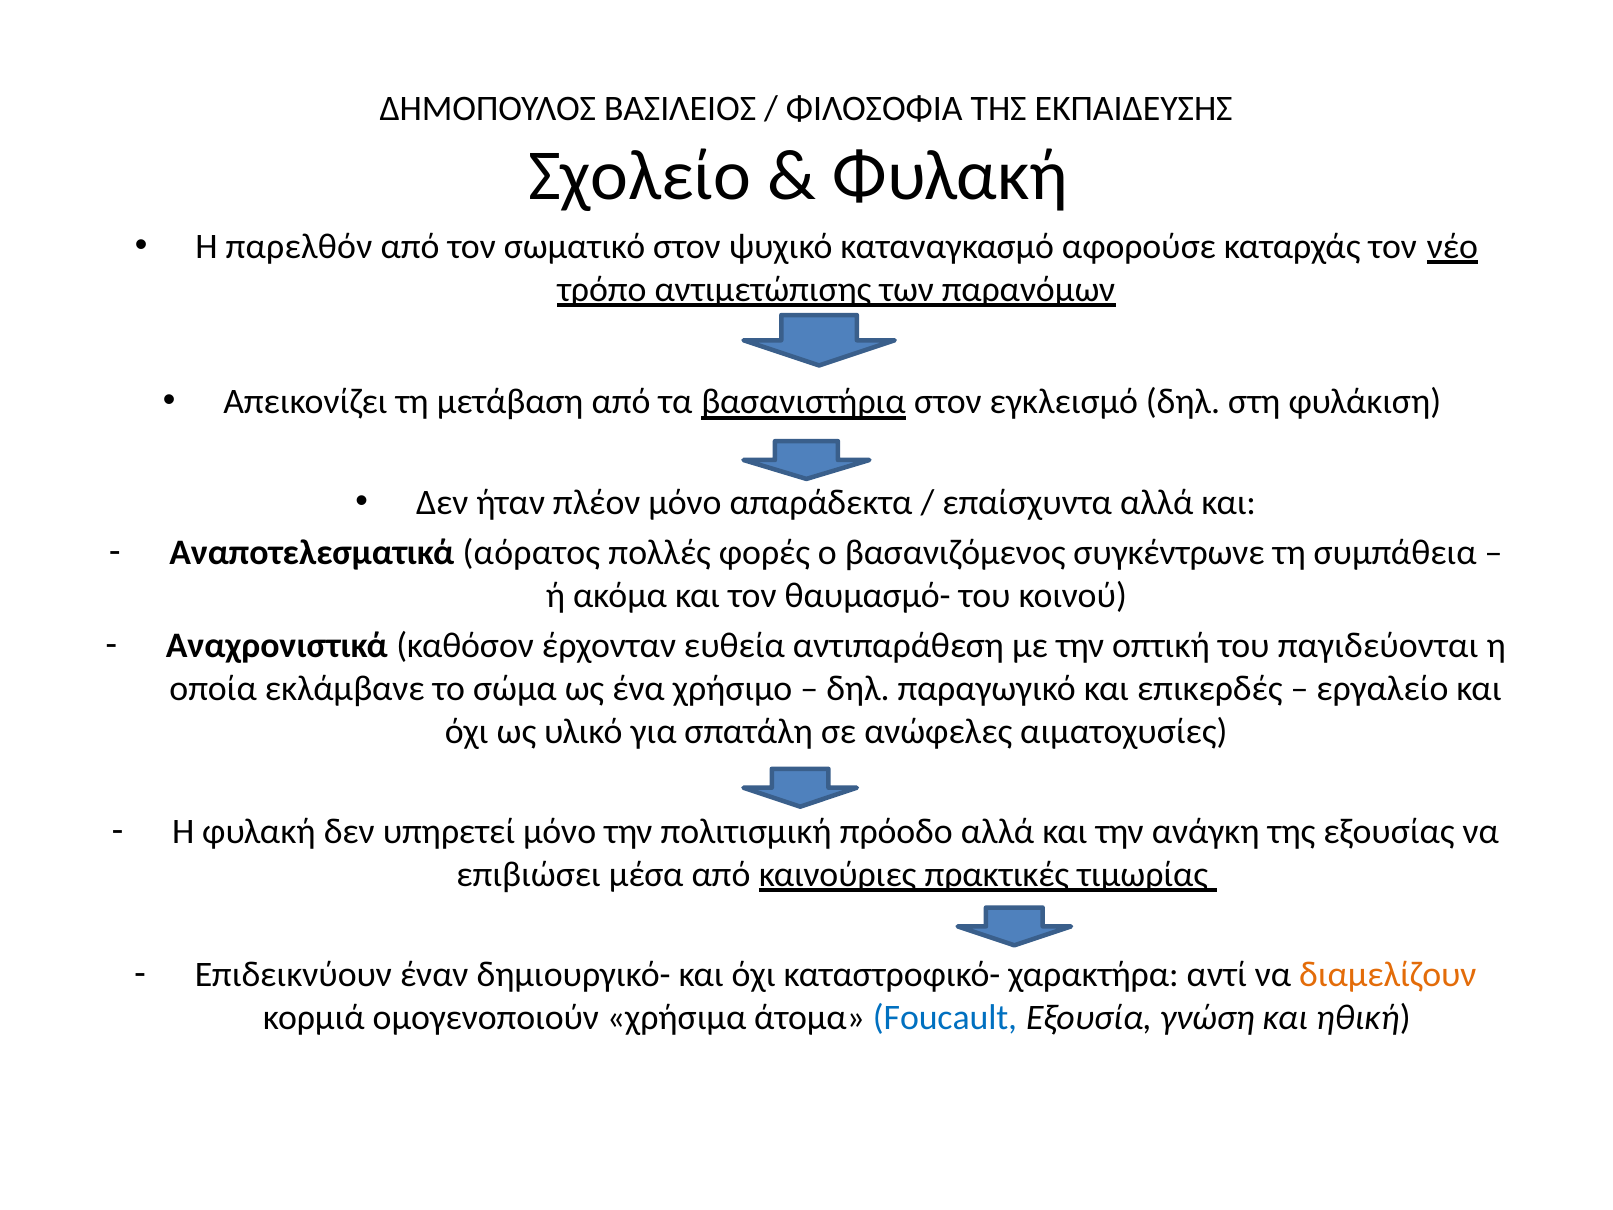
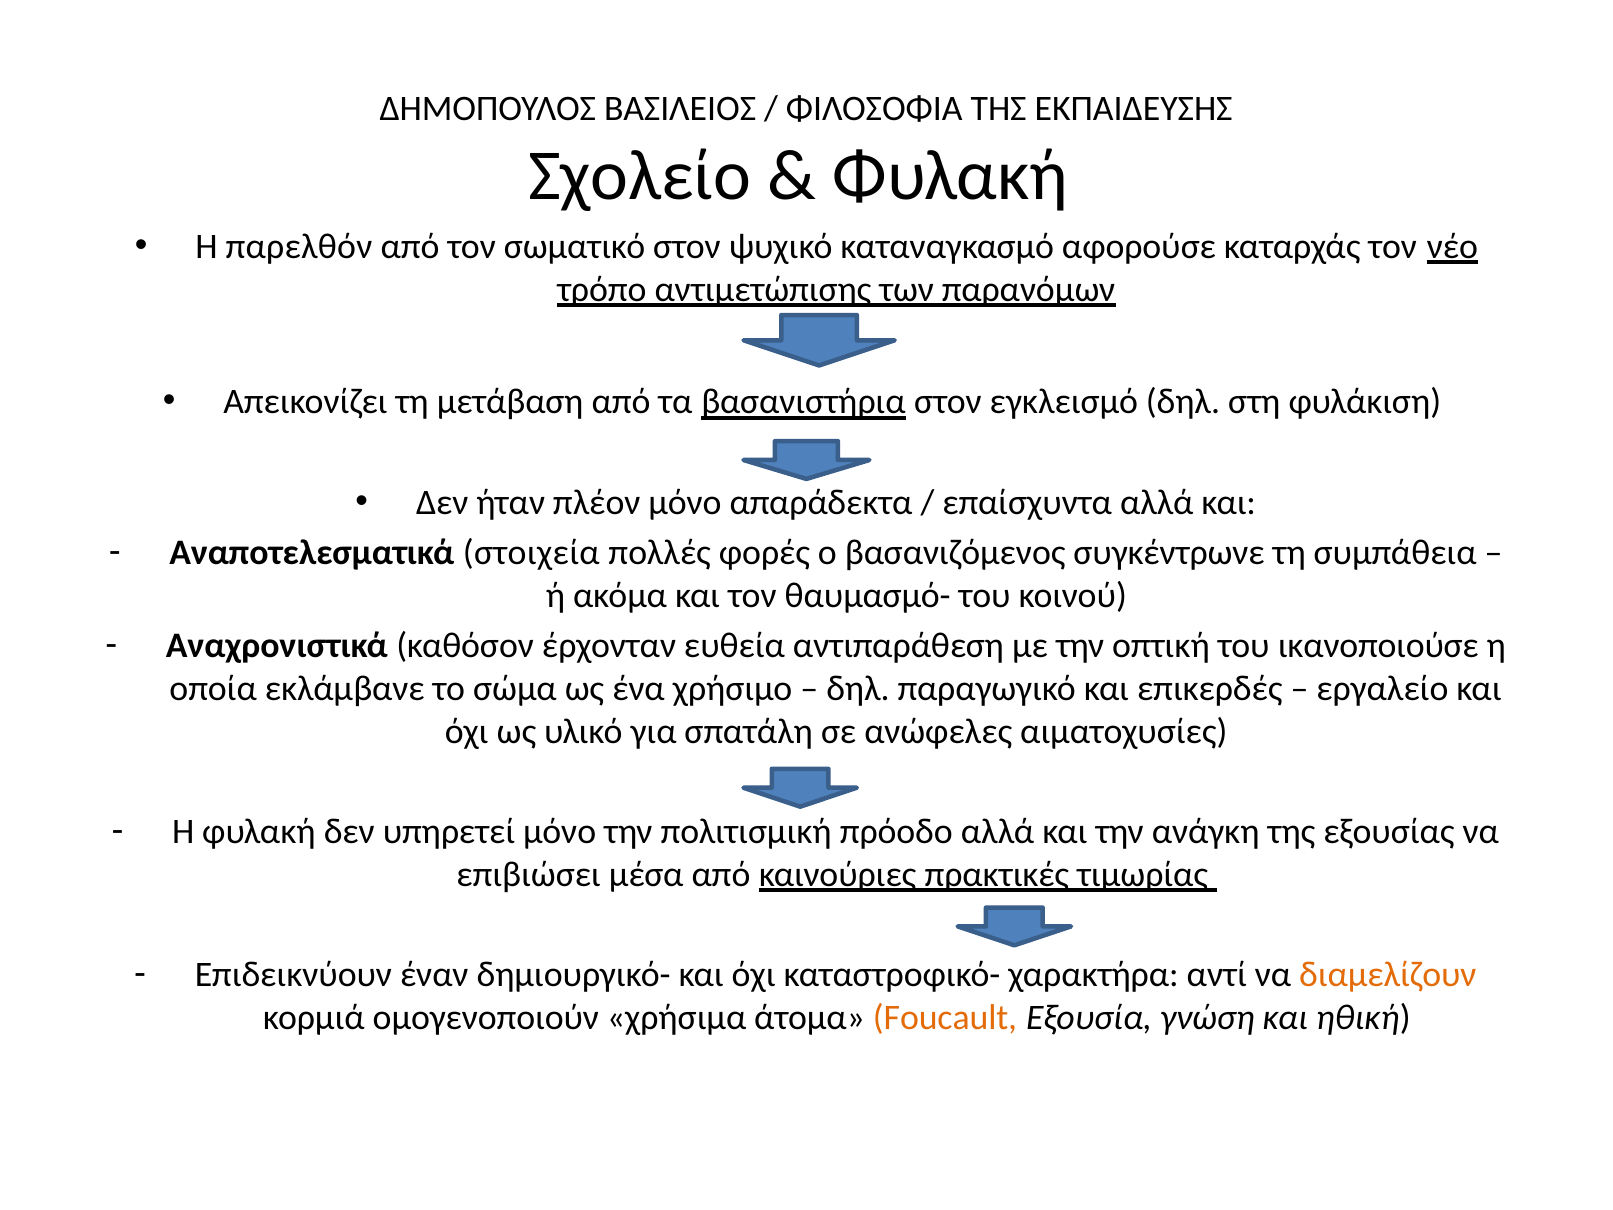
αόρατος: αόρατος -> στοιχεία
παγιδεύονται: παγιδεύονται -> ικανοποιούσε
Foucault colour: blue -> orange
